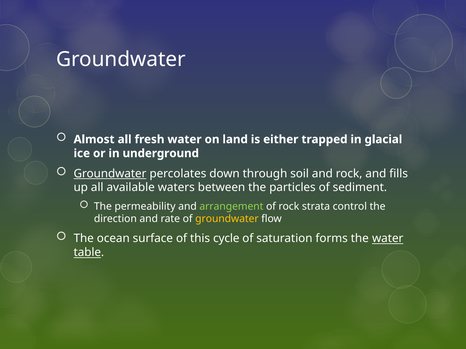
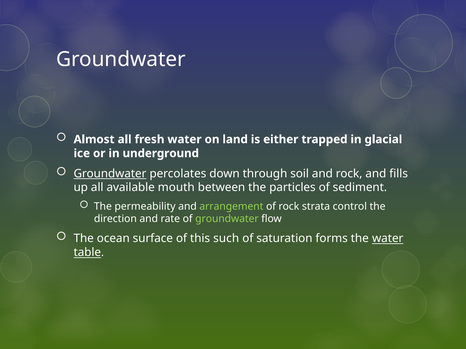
waters: waters -> mouth
groundwater at (227, 219) colour: yellow -> light green
cycle: cycle -> such
